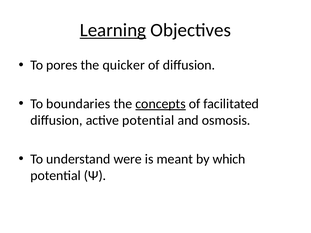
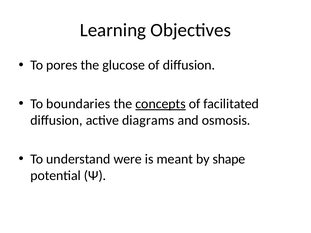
Learning underline: present -> none
quicker: quicker -> glucose
active potential: potential -> diagrams
which: which -> shape
